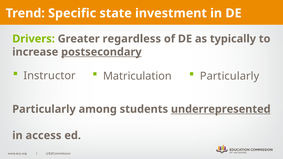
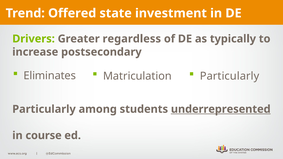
Specific: Specific -> Offered
postsecondary underline: present -> none
Instructor: Instructor -> Eliminates
access: access -> course
